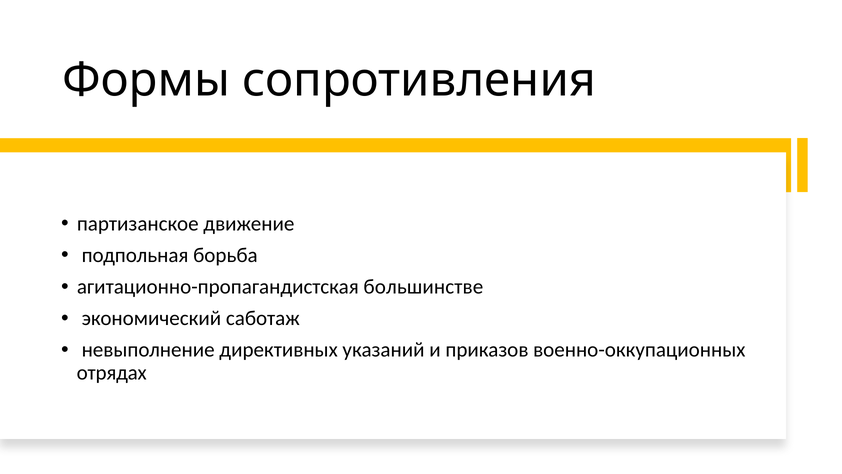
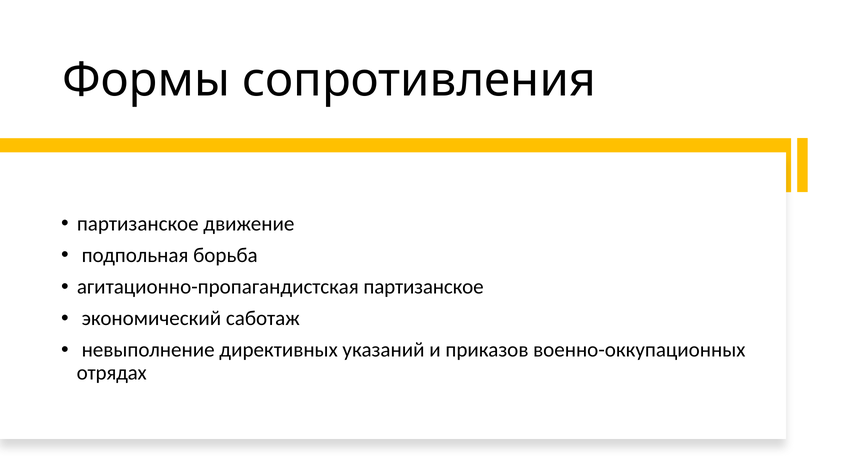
агитационно-пропагандистская большинстве: большинстве -> партизанское
